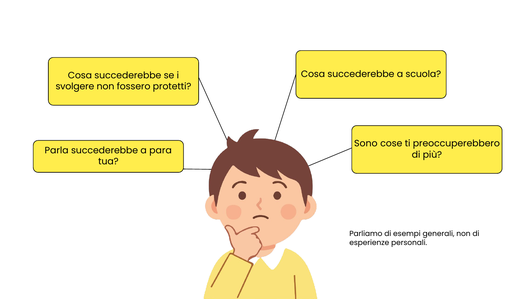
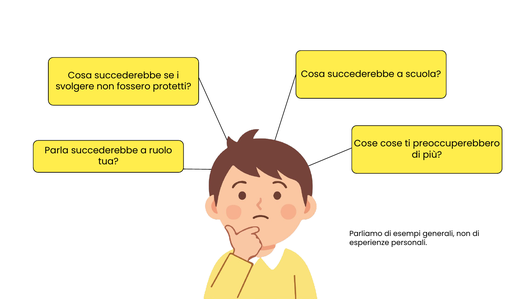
Sono at (366, 144): Sono -> Cose
para: para -> ruolo
